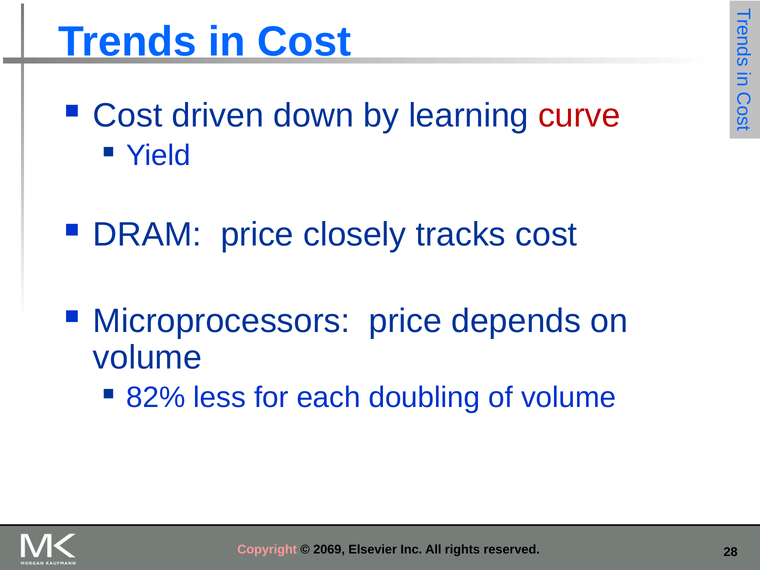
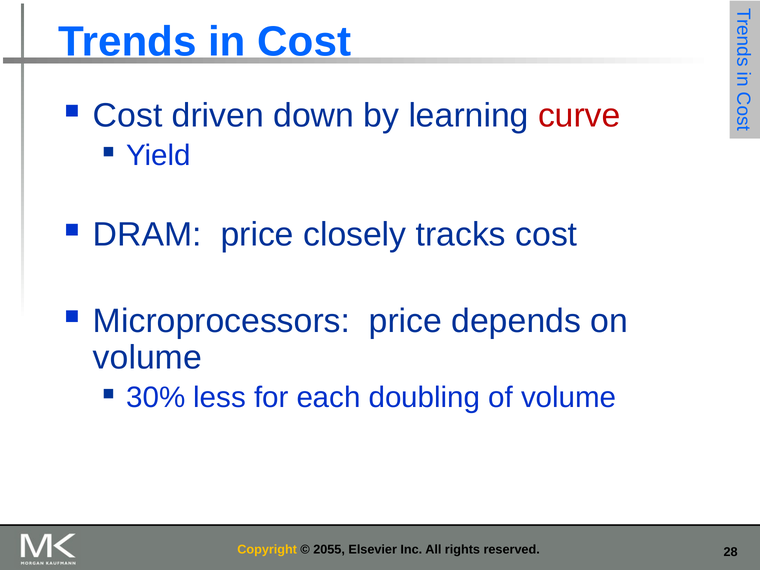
82%: 82% -> 30%
Copyright colour: pink -> yellow
2069: 2069 -> 2055
